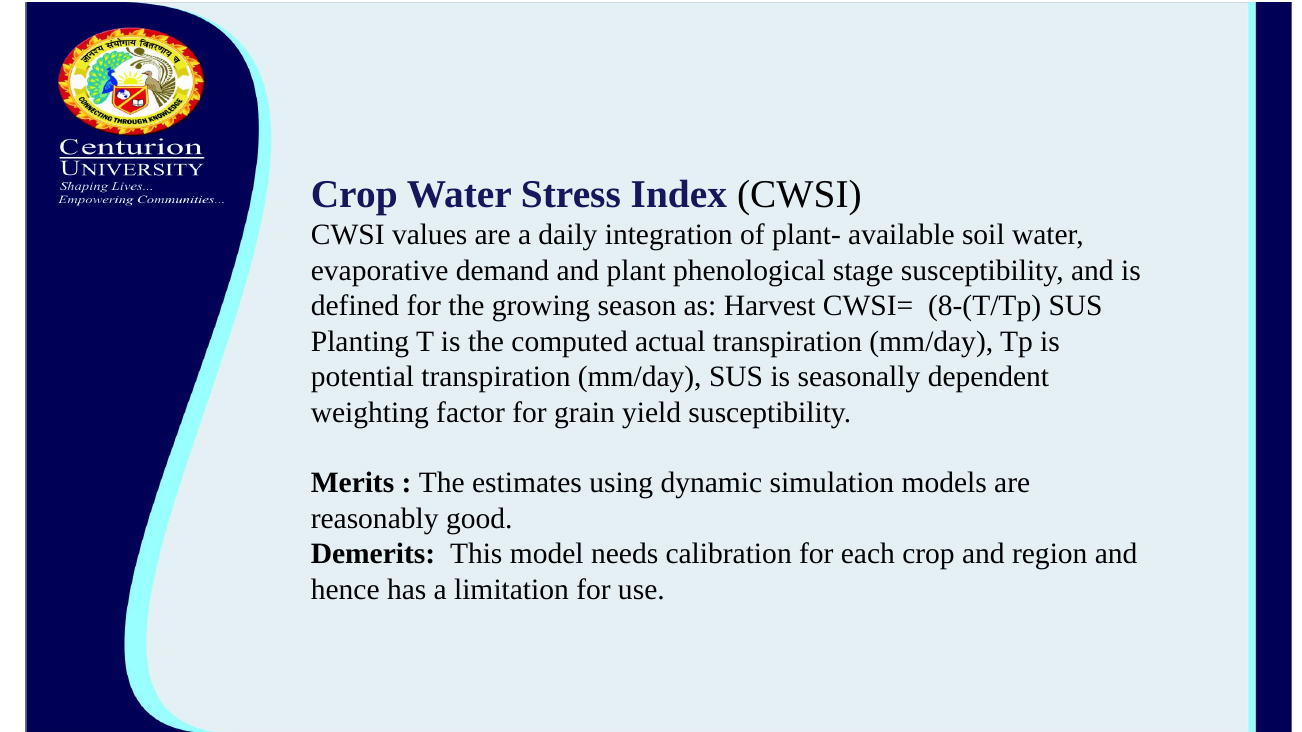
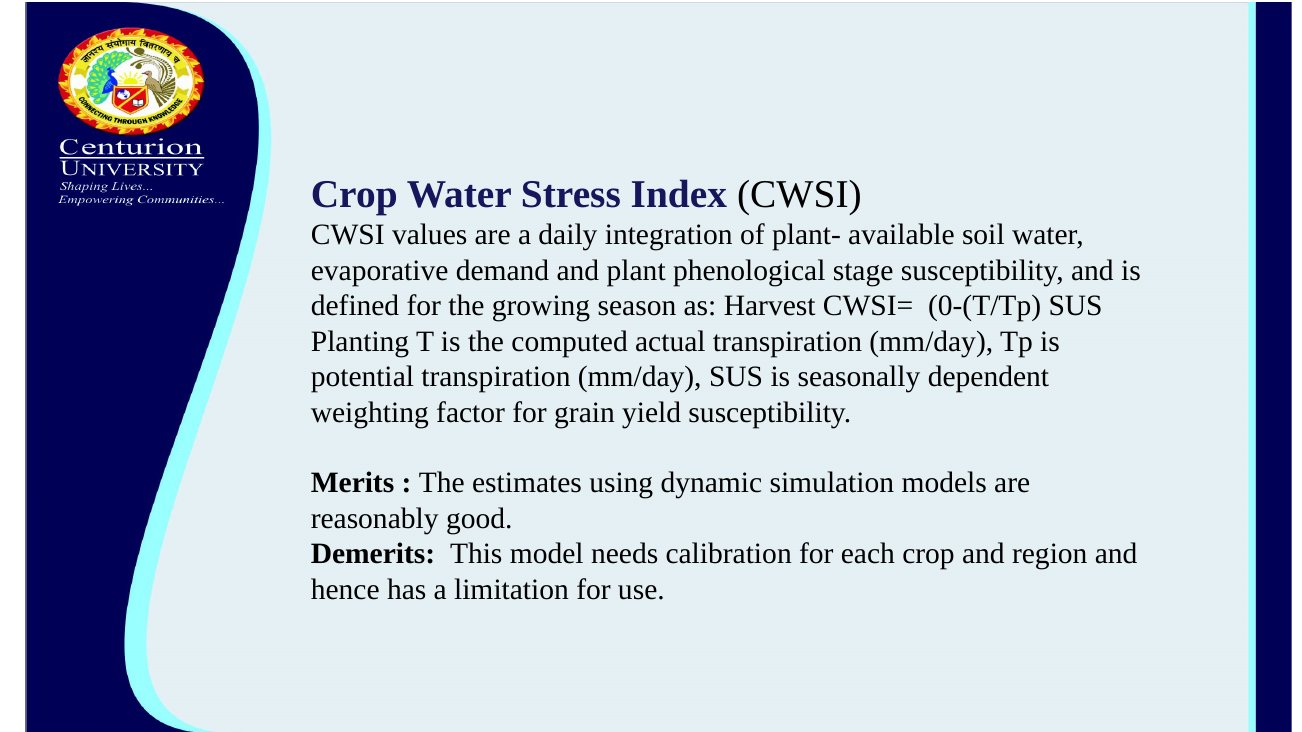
8-(T/Tp: 8-(T/Tp -> 0-(T/Tp
